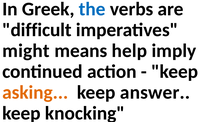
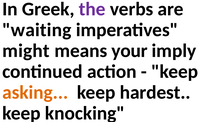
the colour: blue -> purple
difficult: difficult -> waiting
help: help -> your
answer: answer -> hardest
